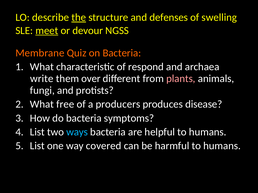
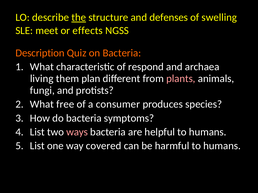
meet underline: present -> none
devour: devour -> effects
Membrane: Membrane -> Description
write: write -> living
over: over -> plan
producers: producers -> consumer
disease: disease -> species
ways colour: light blue -> pink
